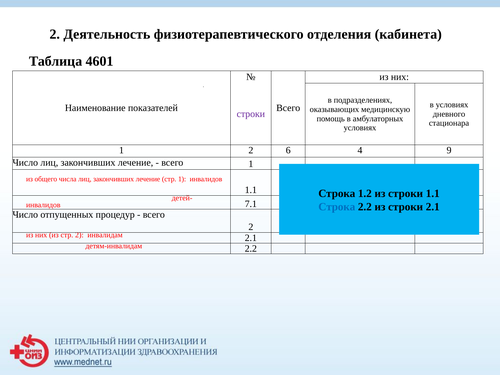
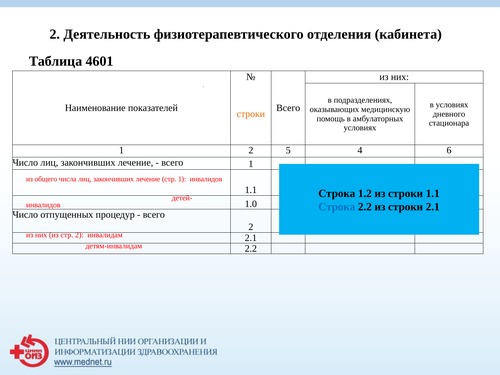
строки at (251, 114) colour: purple -> orange
6: 6 -> 5
9: 9 -> 6
7.1: 7.1 -> 1.0
